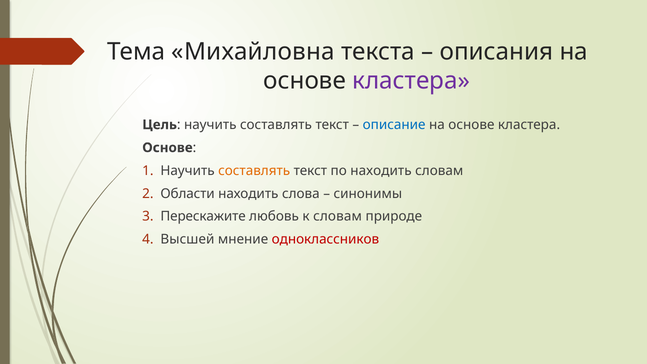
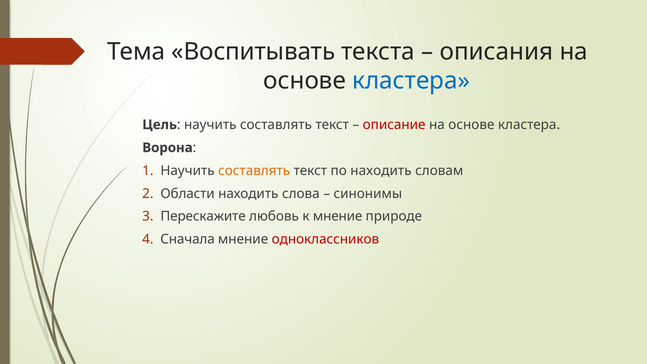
Михайловна: Михайловна -> Воспитывать
кластера at (411, 81) colour: purple -> blue
описание colour: blue -> red
Основе at (167, 148): Основе -> Ворона
к словам: словам -> мнение
Высшей: Высшей -> Сначала
